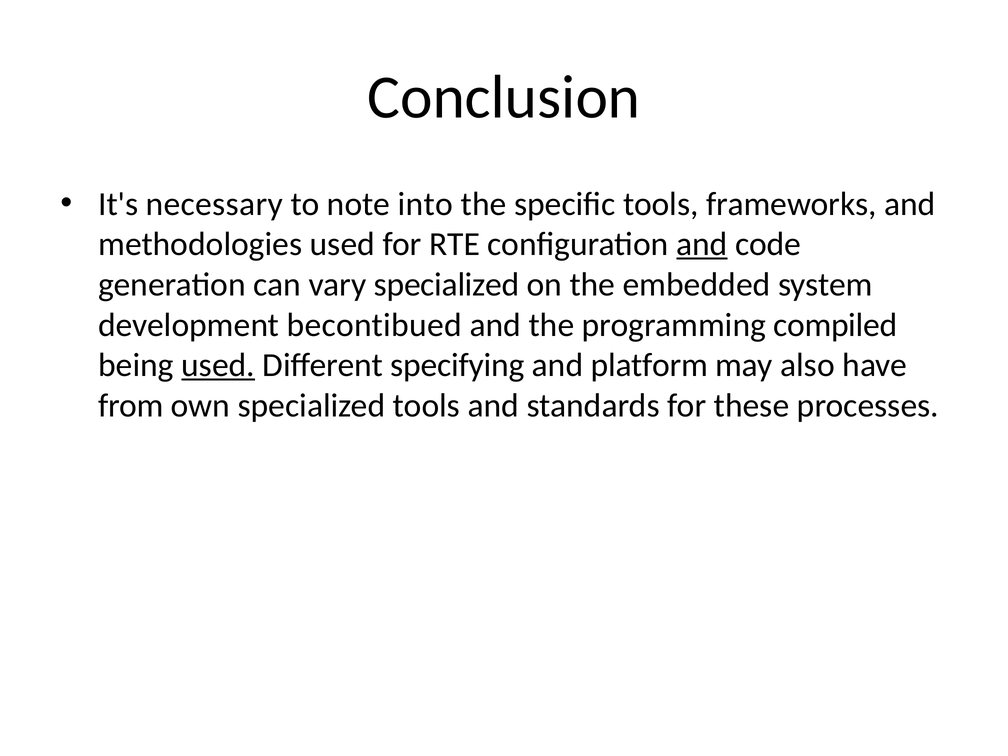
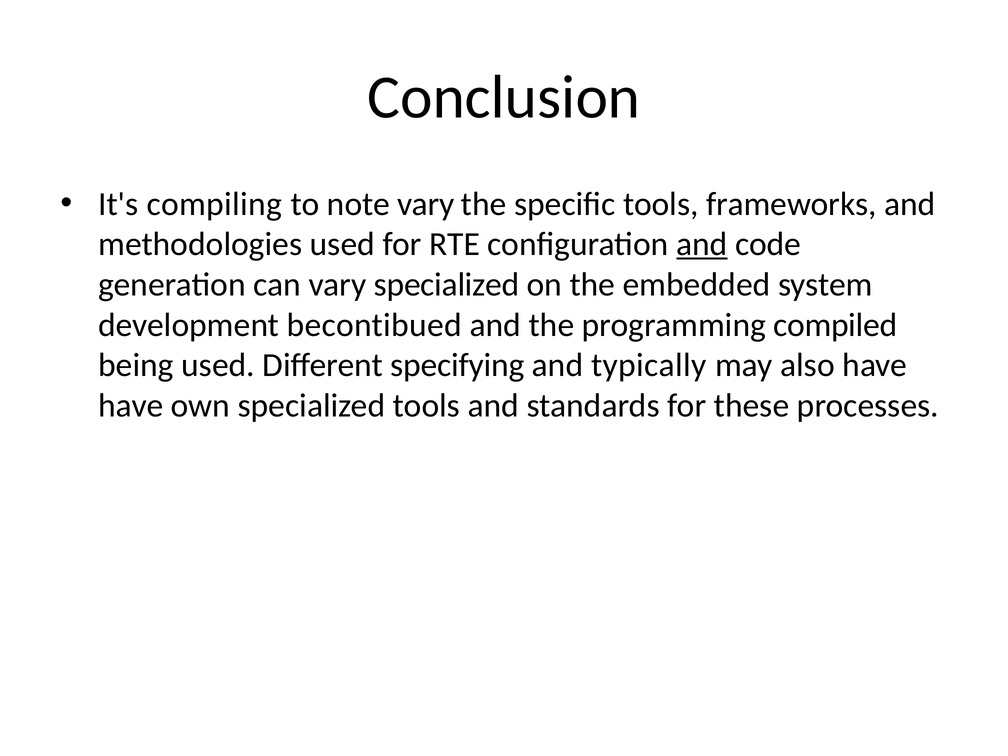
necessary: necessary -> compiling
note into: into -> vary
used at (218, 365) underline: present -> none
platform: platform -> typically
from at (131, 406): from -> have
